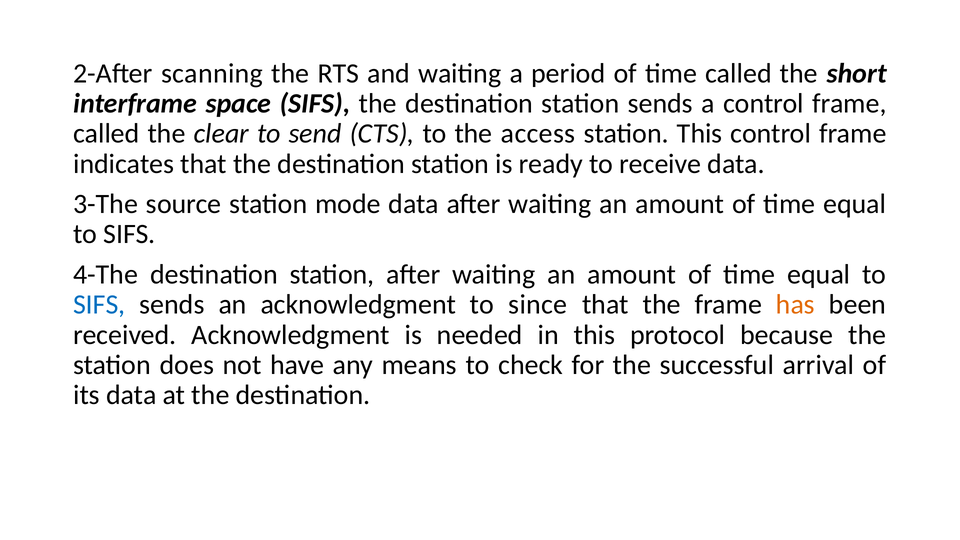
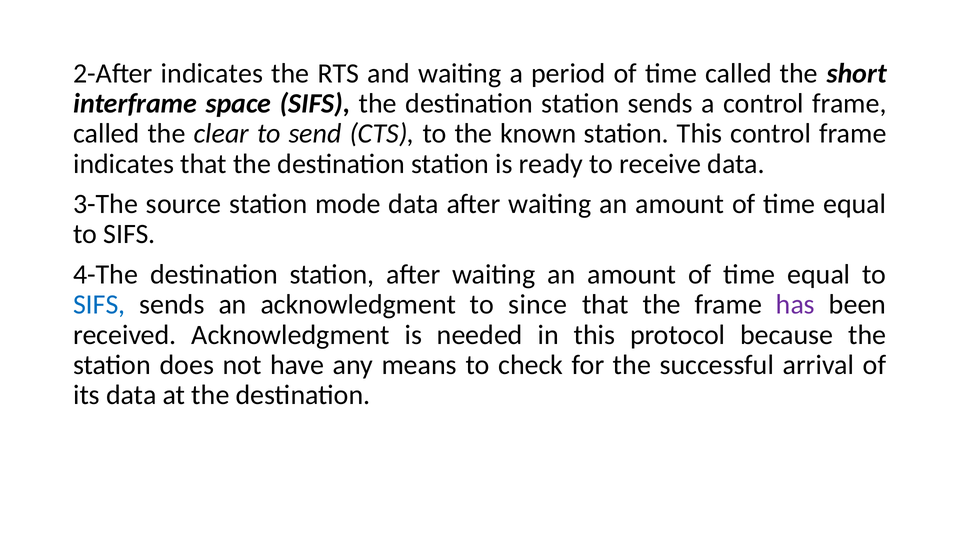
2-After scanning: scanning -> indicates
access: access -> known
has colour: orange -> purple
